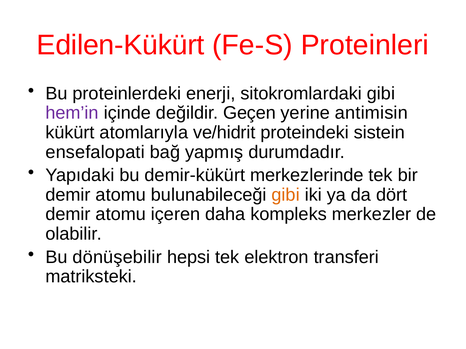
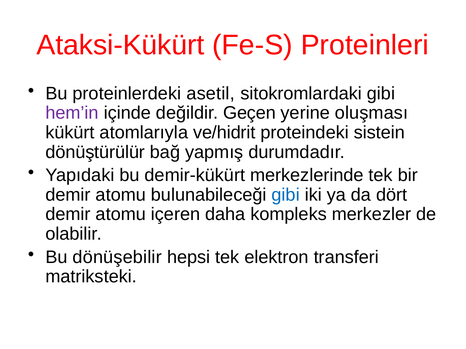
Edilen-Kükürt: Edilen-Kükürt -> Ataksi-Kükürt
enerji: enerji -> asetil
antimisin: antimisin -> oluşması
ensefalopati: ensefalopati -> dönüştürülür
gibi at (286, 195) colour: orange -> blue
